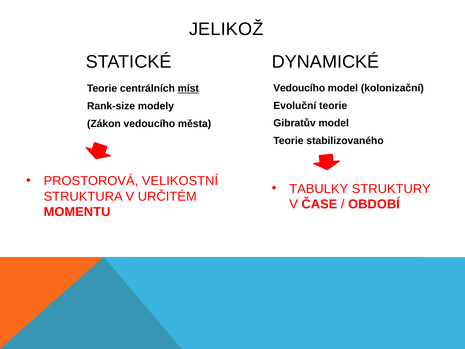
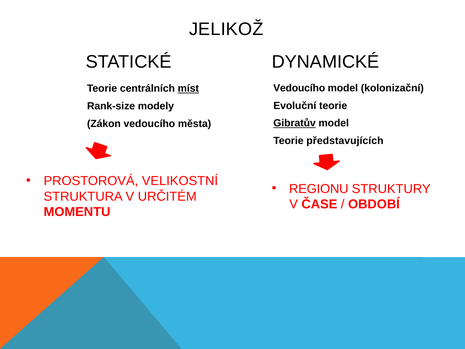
Gibratův underline: none -> present
stabilizovaného: stabilizovaného -> představujících
TABULKY: TABULKY -> REGIONU
